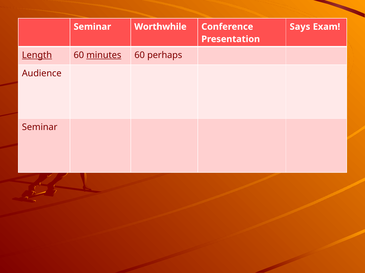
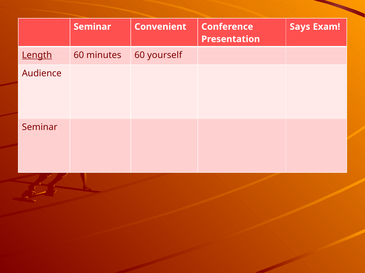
Worthwhile: Worthwhile -> Convenient
minutes underline: present -> none
perhaps: perhaps -> yourself
